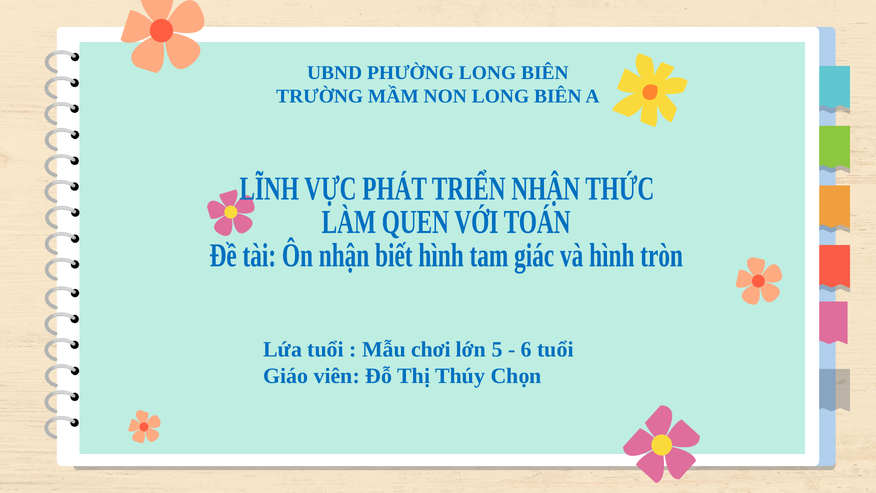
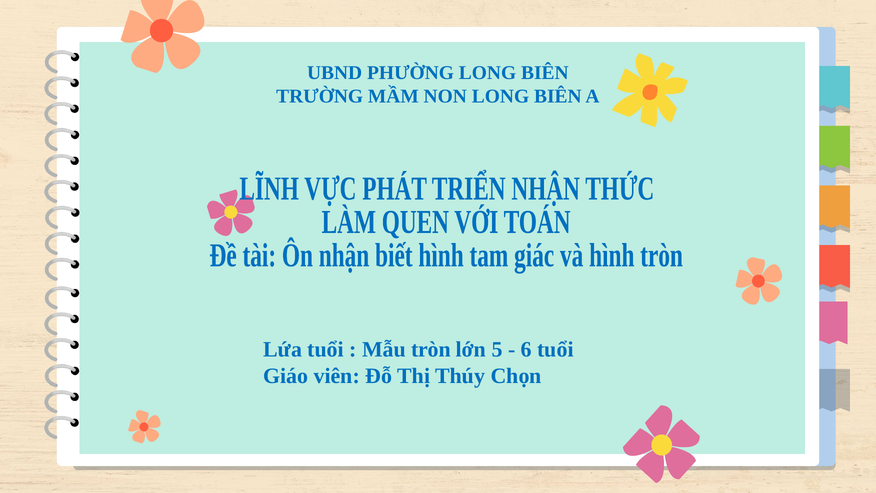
chơi: chơi -> tròn
